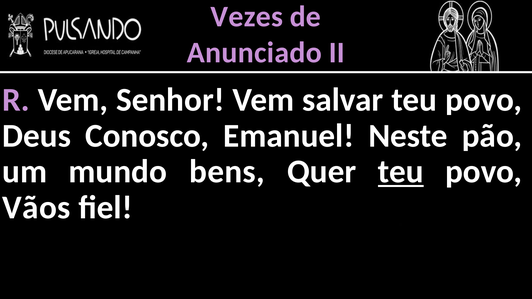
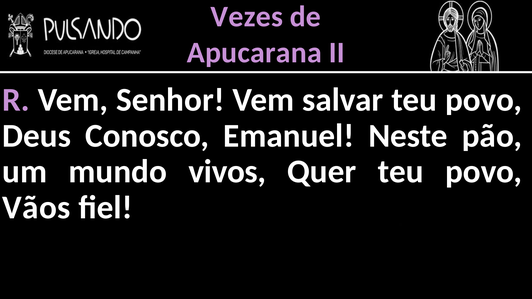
Anunciado: Anunciado -> Apucarana
bens: bens -> vivos
teu at (401, 172) underline: present -> none
